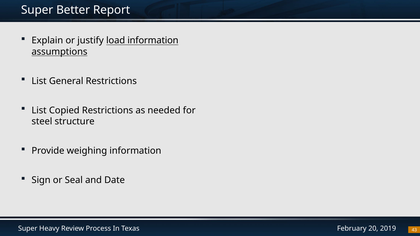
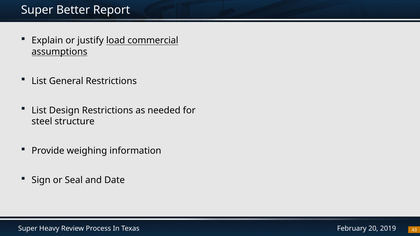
load information: information -> commercial
Copied: Copied -> Design
